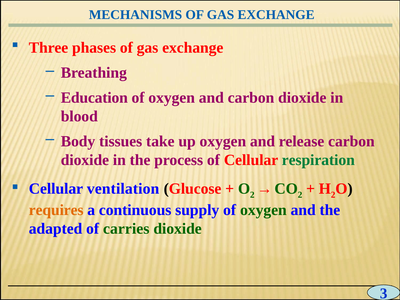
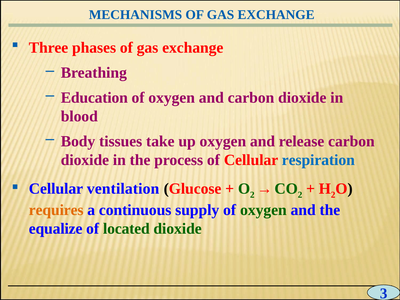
respiration colour: green -> blue
adapted: adapted -> equalize
carries: carries -> located
